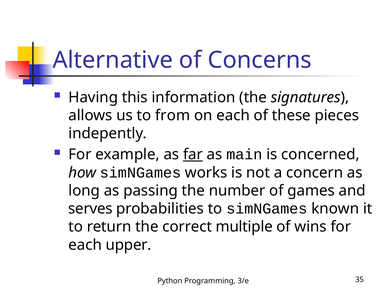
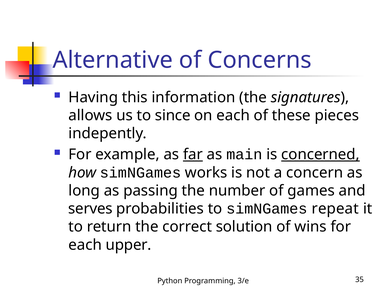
from: from -> since
concerned underline: none -> present
known: known -> repeat
multiple: multiple -> solution
